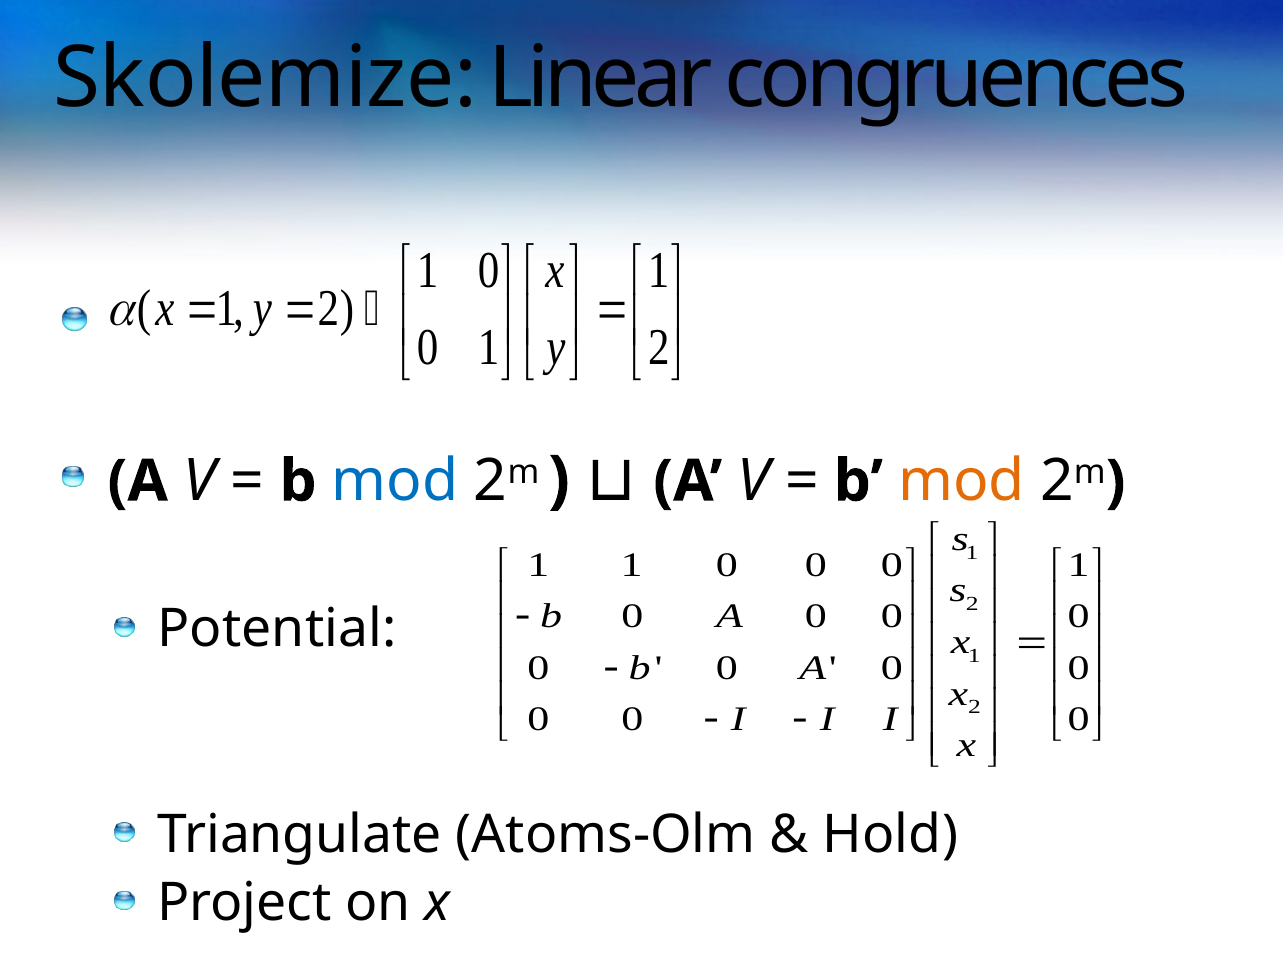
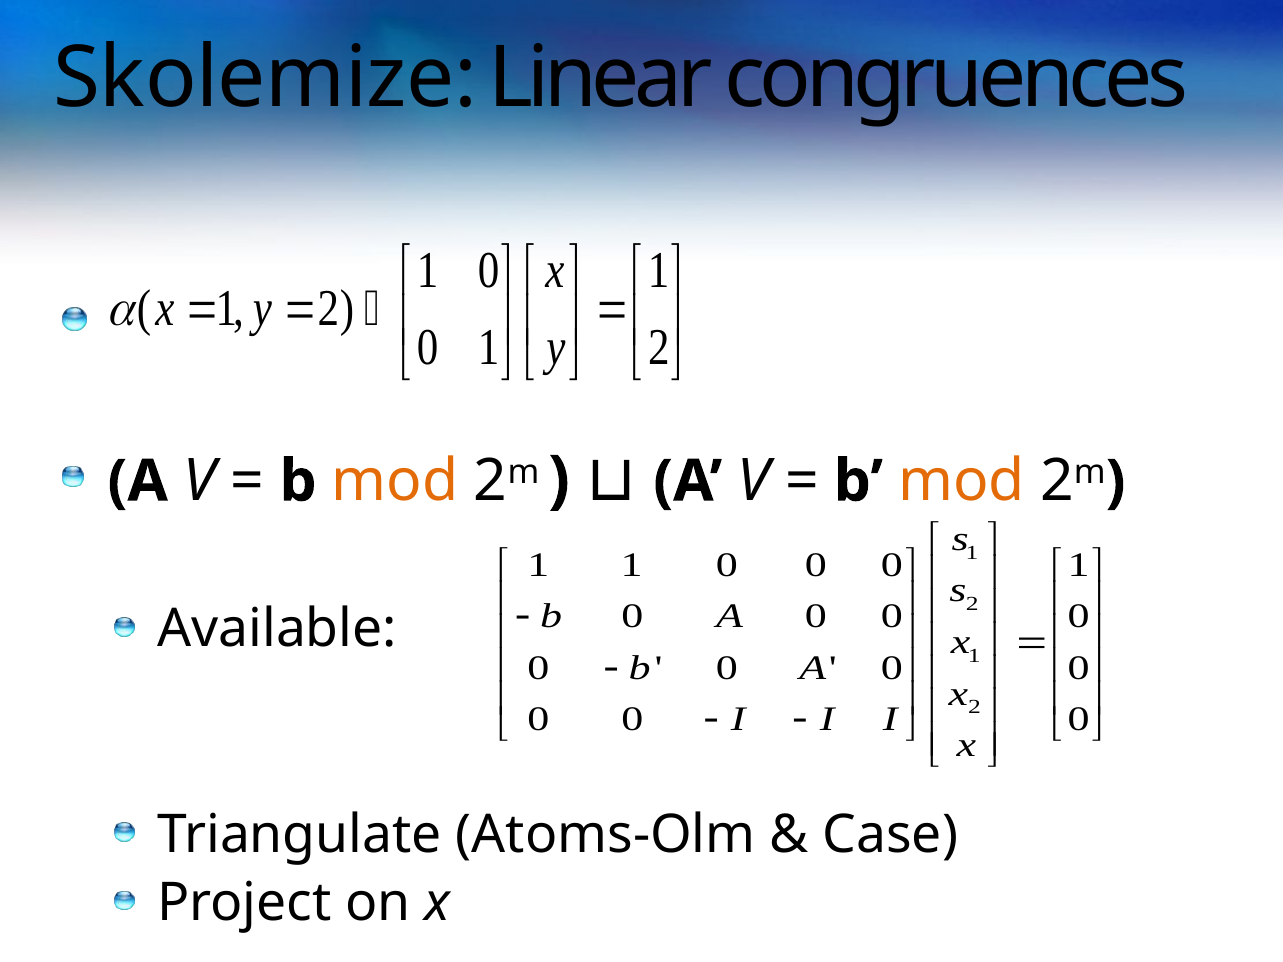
mod at (395, 481) colour: blue -> orange
Potential: Potential -> Available
Hold: Hold -> Case
